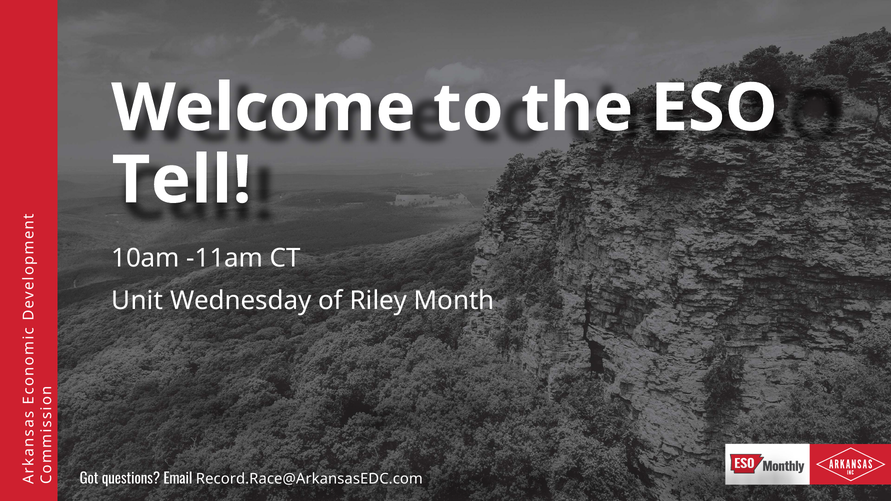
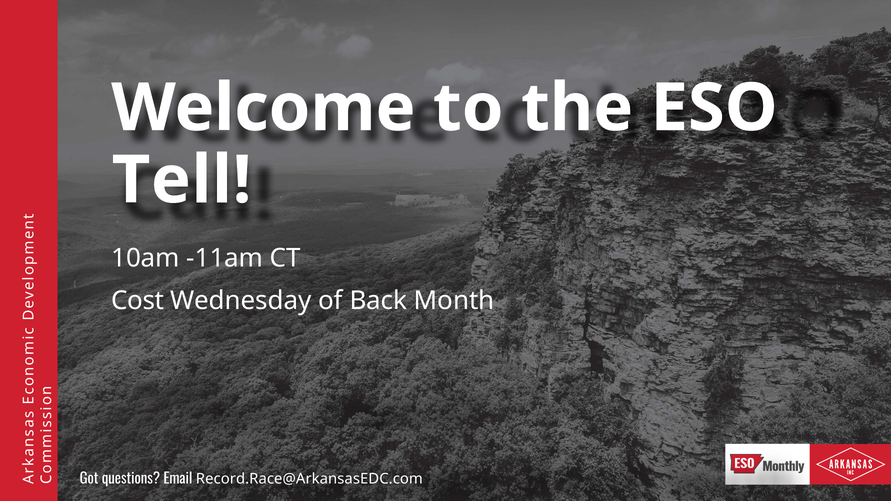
Unit: Unit -> Cost
Riley: Riley -> Back
